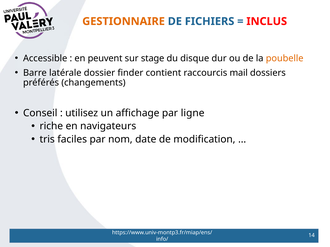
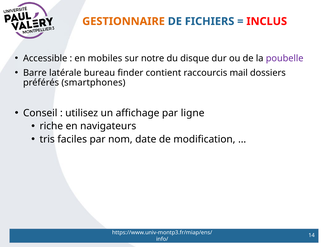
peuvent: peuvent -> mobiles
stage: stage -> notre
poubelle colour: orange -> purple
dossier: dossier -> bureau
changements: changements -> smartphones
